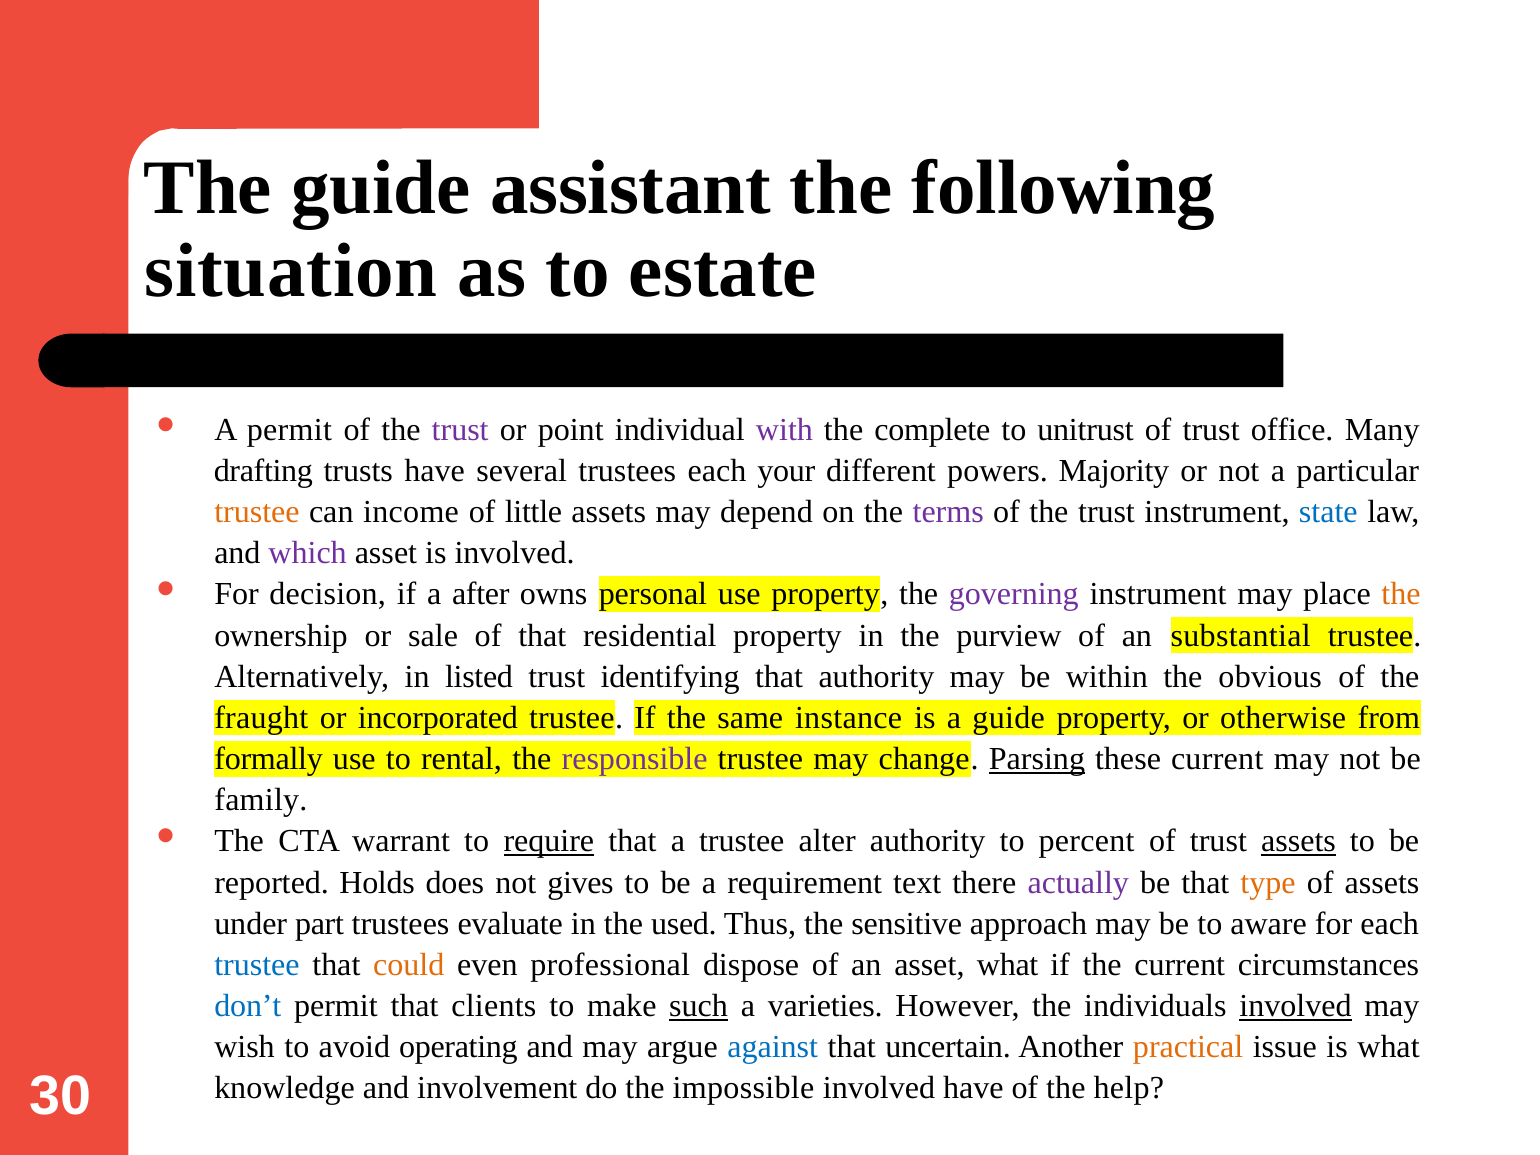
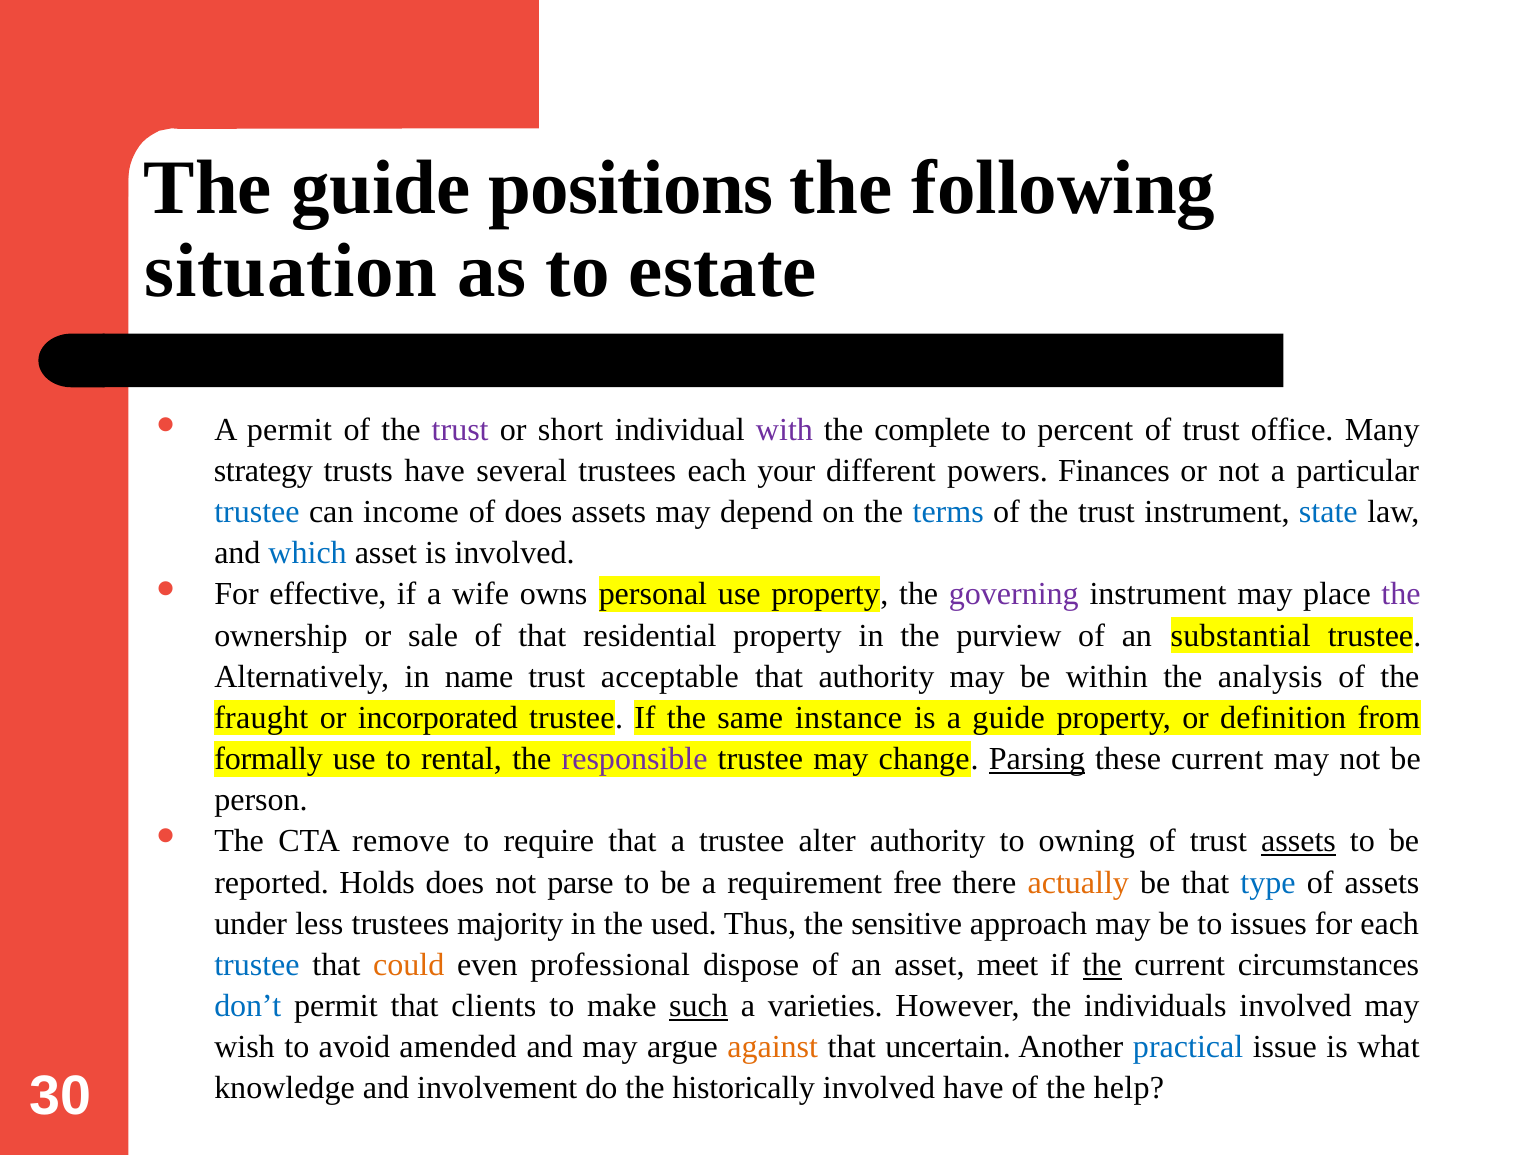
assistant: assistant -> positions
point: point -> short
unitrust: unitrust -> percent
drafting: drafting -> strategy
Majority: Majority -> Finances
trustee at (257, 512) colour: orange -> blue
of little: little -> does
terms colour: purple -> blue
which colour: purple -> blue
decision: decision -> effective
after: after -> wife
the at (1401, 594) colour: orange -> purple
listed: listed -> name
identifying: identifying -> acceptable
obvious: obvious -> analysis
otherwise: otherwise -> definition
family: family -> person
warrant: warrant -> remove
require underline: present -> none
percent: percent -> owning
gives: gives -> parse
text: text -> free
actually colour: purple -> orange
type colour: orange -> blue
part: part -> less
evaluate: evaluate -> majority
aware: aware -> issues
asset what: what -> meet
the at (1102, 965) underline: none -> present
involved at (1295, 1006) underline: present -> none
operating: operating -> amended
against colour: blue -> orange
practical colour: orange -> blue
impossible: impossible -> historically
